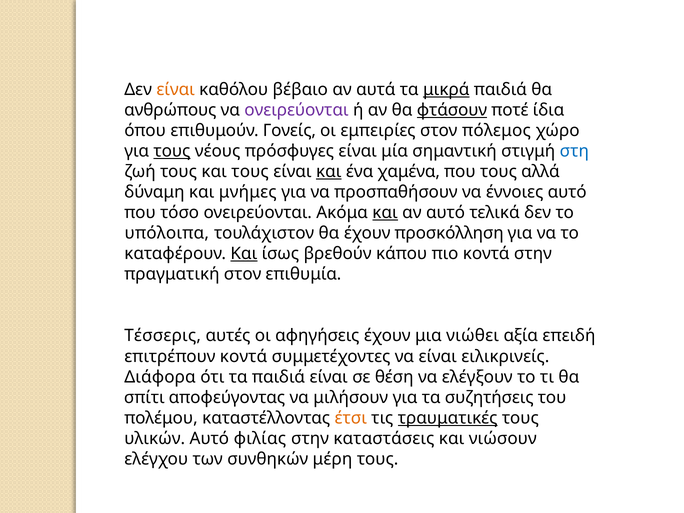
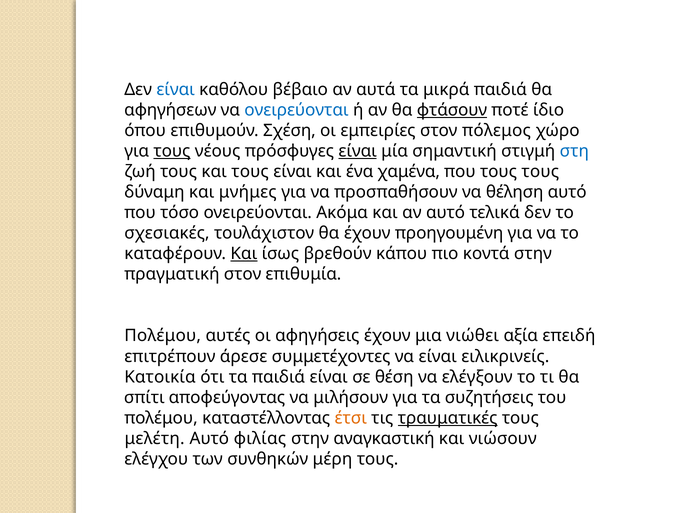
είναι at (176, 90) colour: orange -> blue
μικρά underline: present -> none
ανθρώπους: ανθρώπους -> αφηγήσεων
ονειρεύονται at (296, 110) colour: purple -> blue
ίδια: ίδια -> ίδιο
Γονείς: Γονείς -> Σχέση
είναι at (358, 151) underline: none -> present
και at (329, 172) underline: present -> none
τους αλλά: αλλά -> τους
έννοιες: έννοιες -> θέληση
και at (385, 213) underline: present -> none
υπόλοιπα: υπόλοιπα -> σχεσιακές
προσκόλληση: προσκόλληση -> προηγουμένη
Τέσσερις at (163, 336): Τέσσερις -> Πολέμου
επιτρέπουν κοντά: κοντά -> άρεσε
Διάφορα: Διάφορα -> Κατοικία
υλικών: υλικών -> μελέτη
καταστάσεις: καταστάσεις -> αναγκαστική
